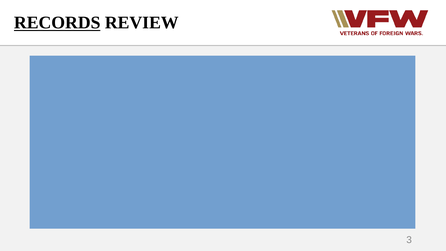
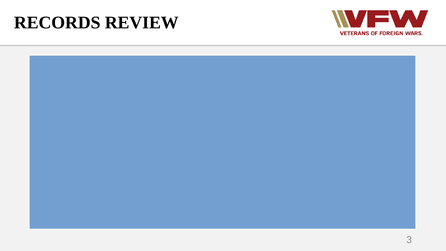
RECORDS underline: present -> none
